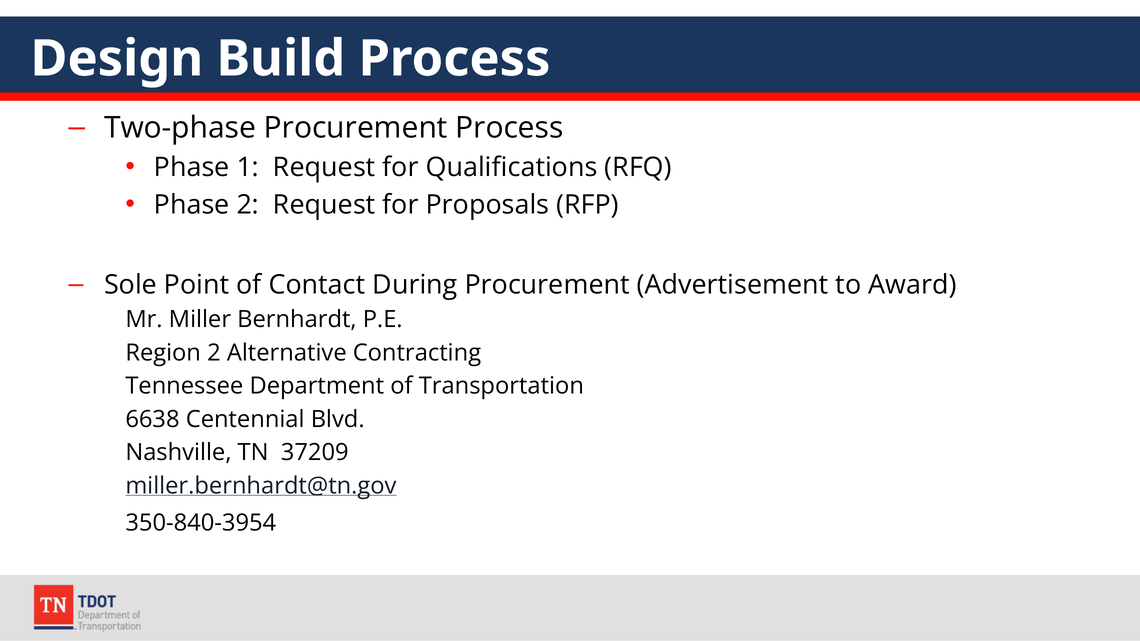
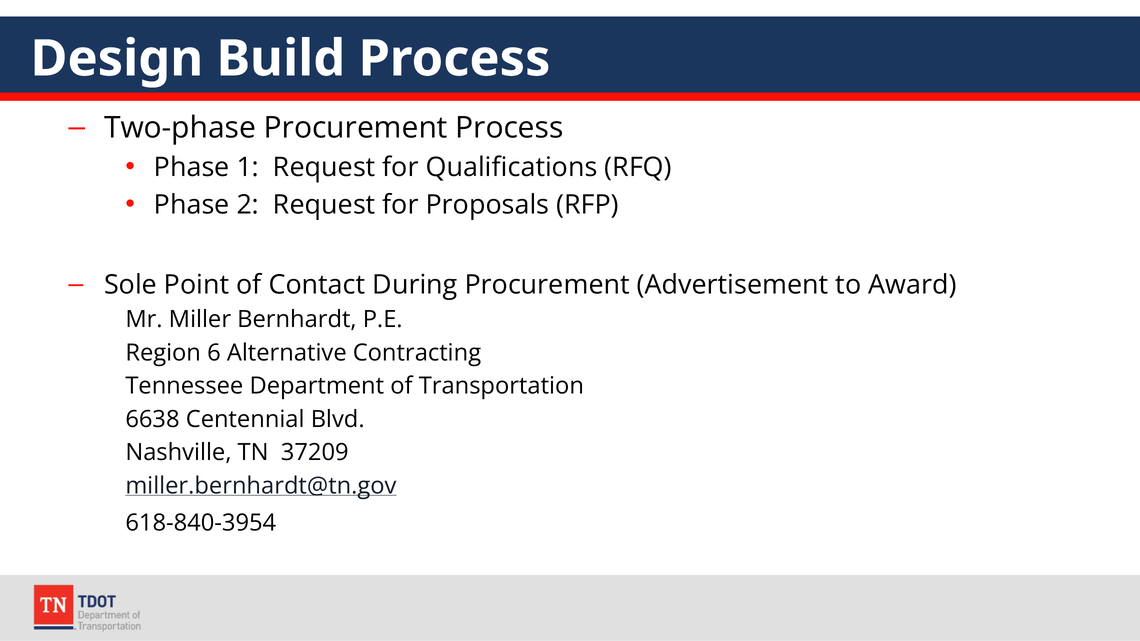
Region 2: 2 -> 6
350-840-3954: 350-840-3954 -> 618-840-3954
